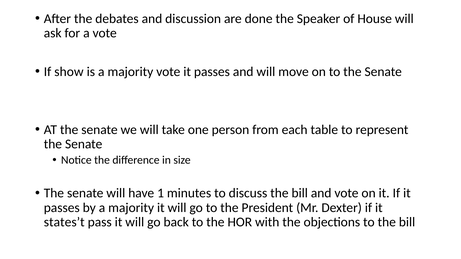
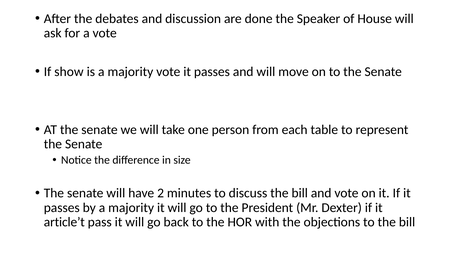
1: 1 -> 2
states’t: states’t -> article’t
